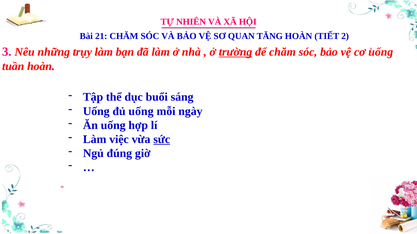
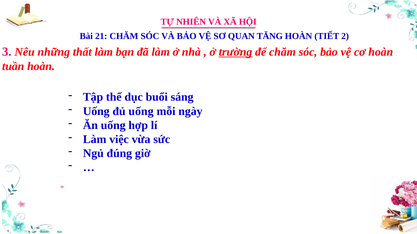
trụy: trụy -> thất
cơ uống: uống -> hoàn
sức underline: present -> none
